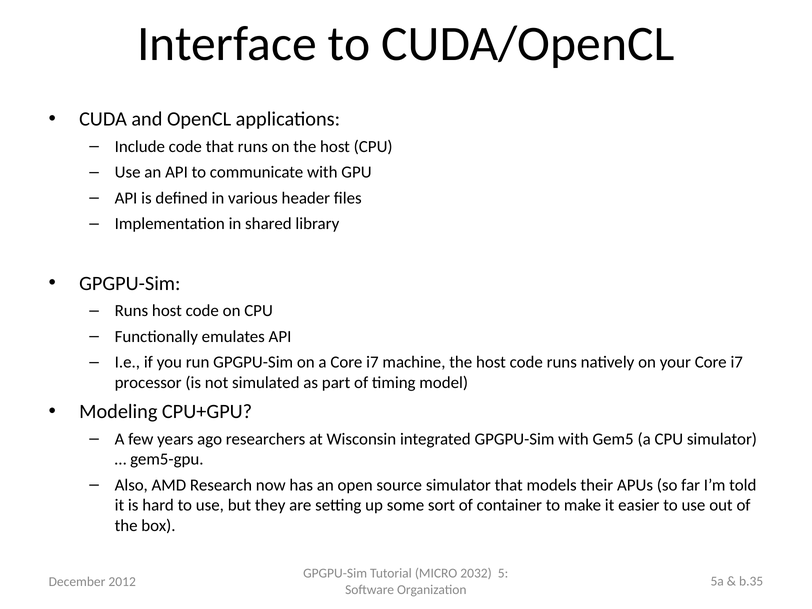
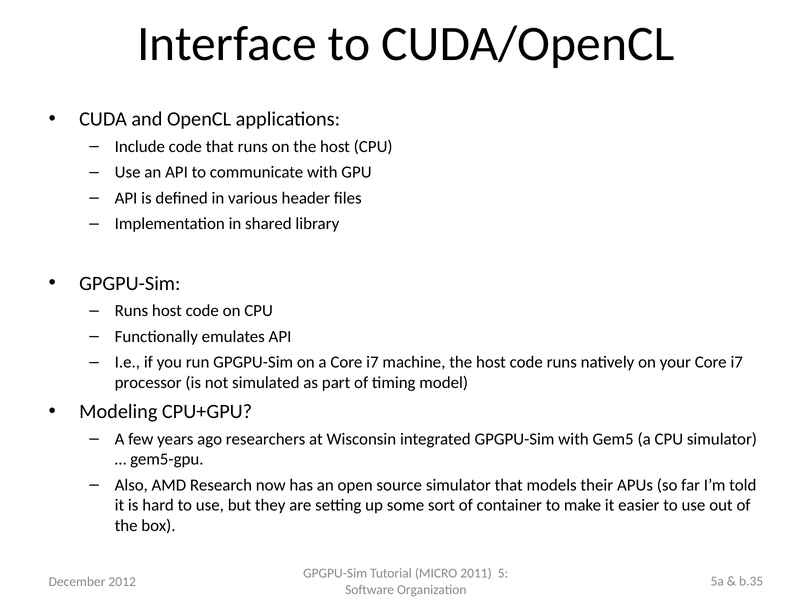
2032: 2032 -> 2011
